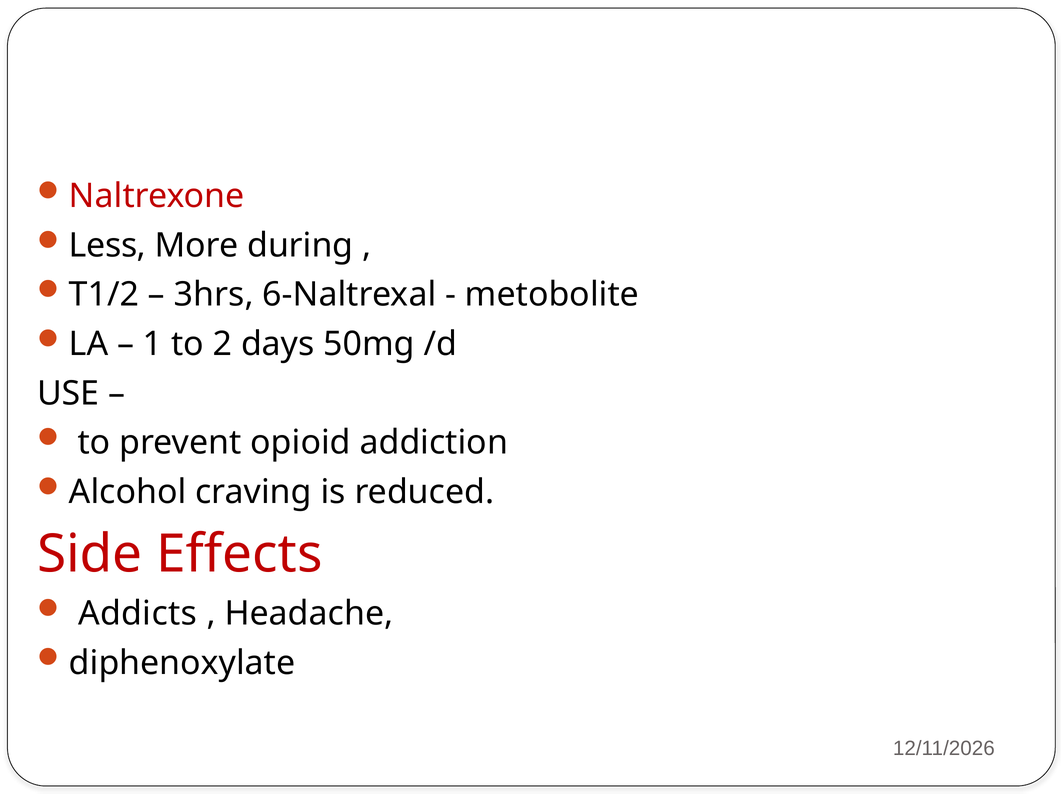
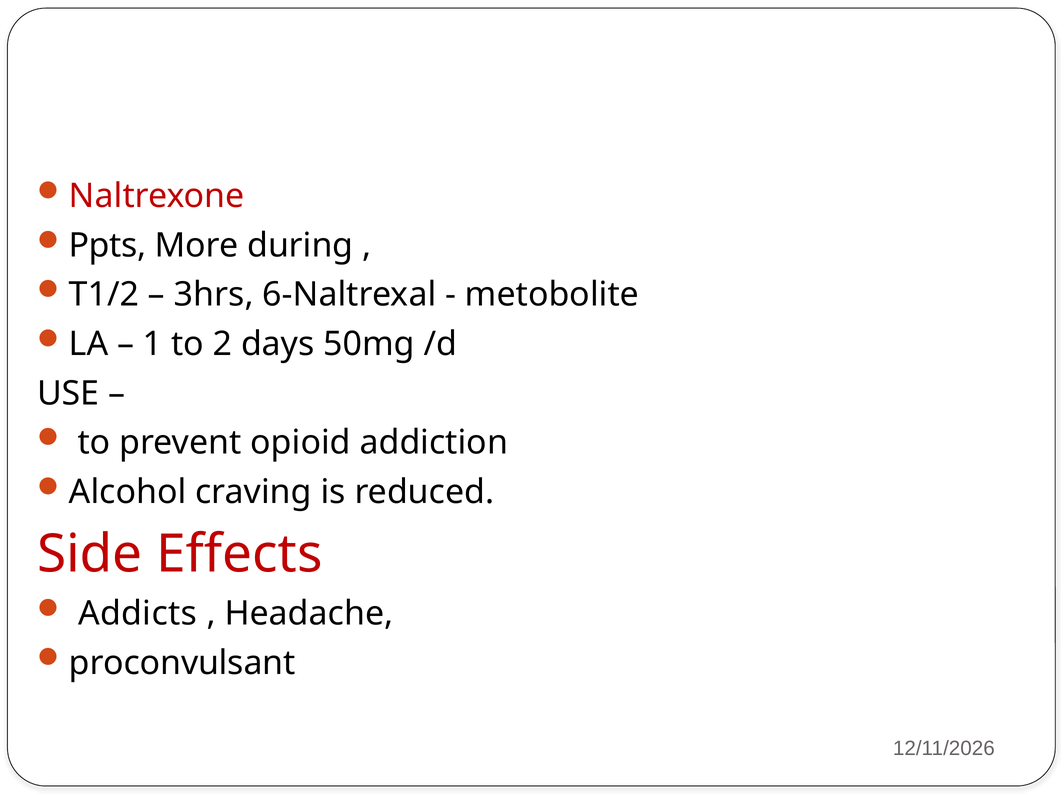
Less: Less -> Ppts
diphenoxylate: diphenoxylate -> proconvulsant
